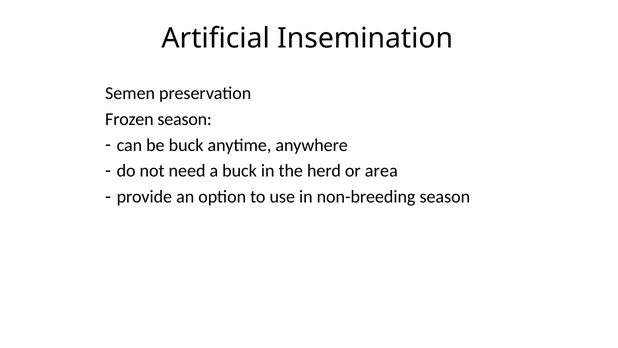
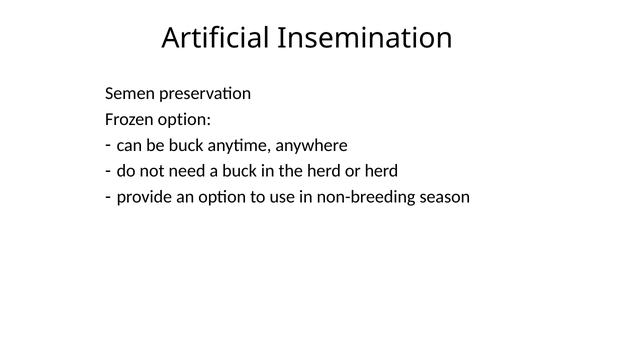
Frozen season: season -> option
or area: area -> herd
